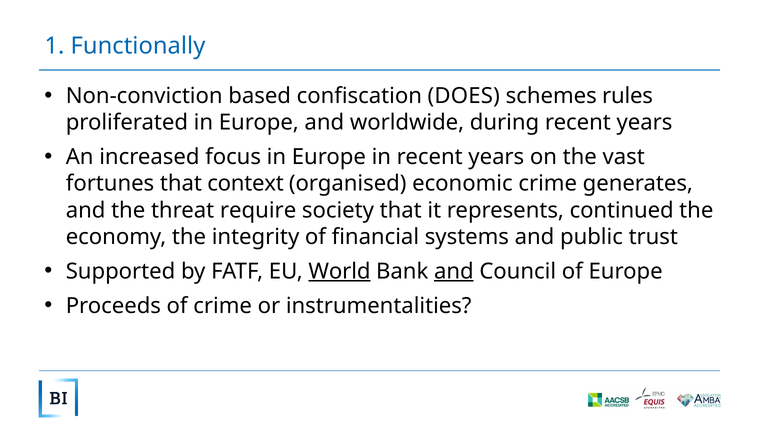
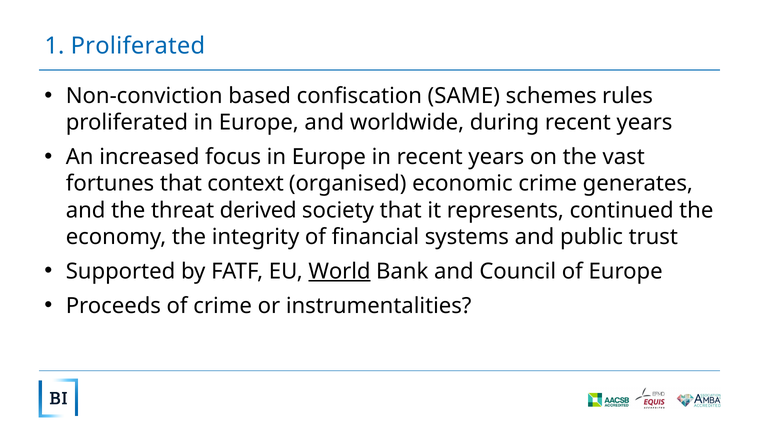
1 Functionally: Functionally -> Proliferated
DOES: DOES -> SAME
require: require -> derived
and at (454, 271) underline: present -> none
